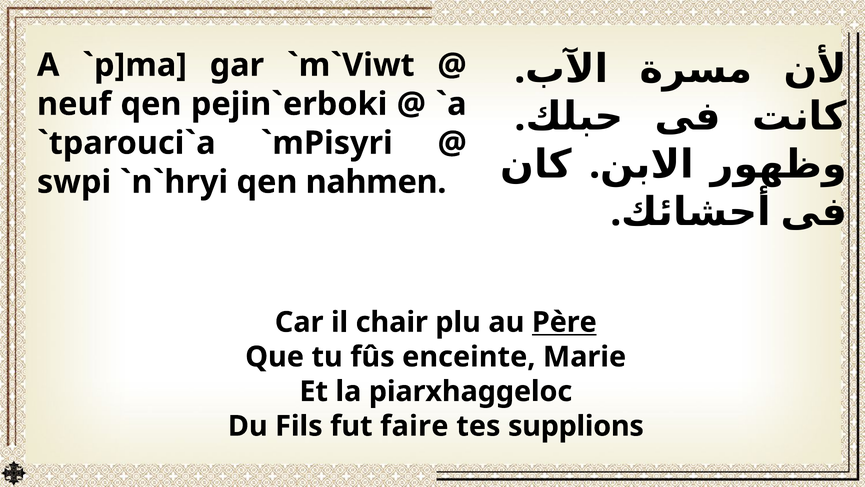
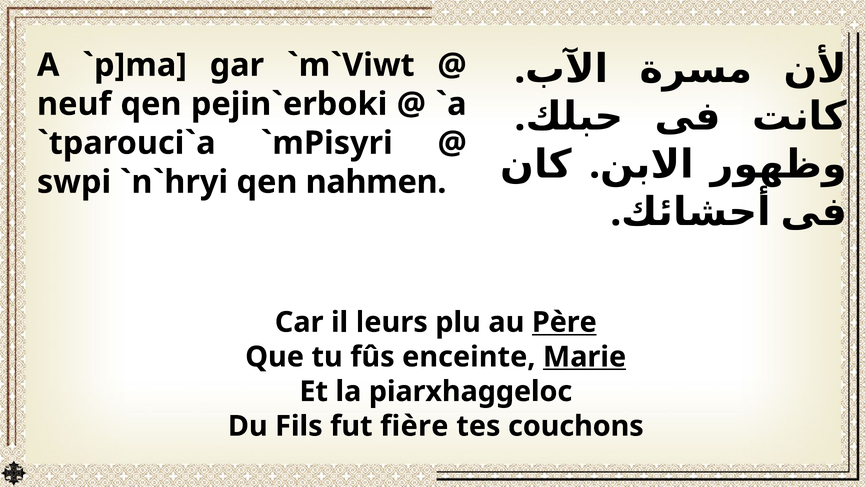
chair: chair -> leurs
Marie underline: none -> present
faire: faire -> fière
supplions: supplions -> couchons
